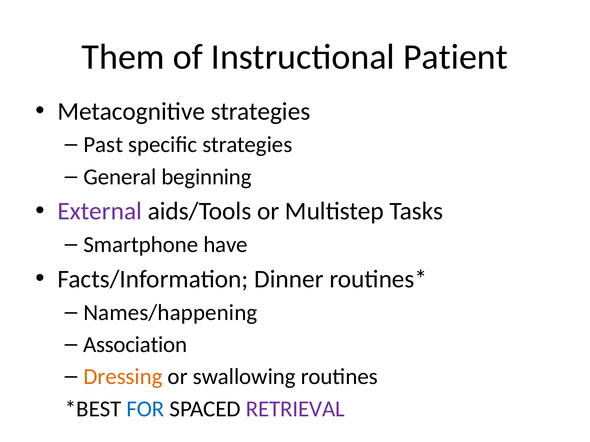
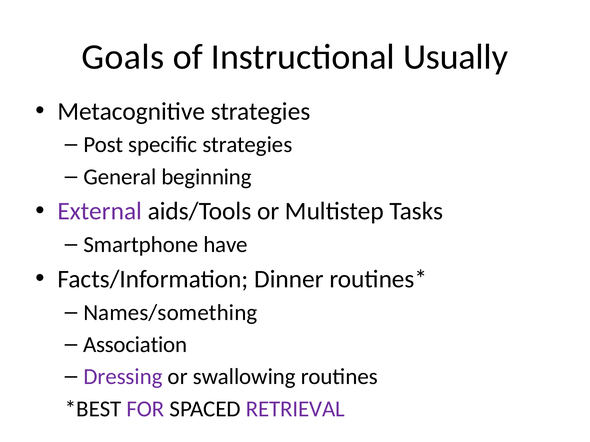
Them: Them -> Goals
Patient: Patient -> Usually
Past: Past -> Post
Names/happening: Names/happening -> Names/something
Dressing colour: orange -> purple
FOR colour: blue -> purple
